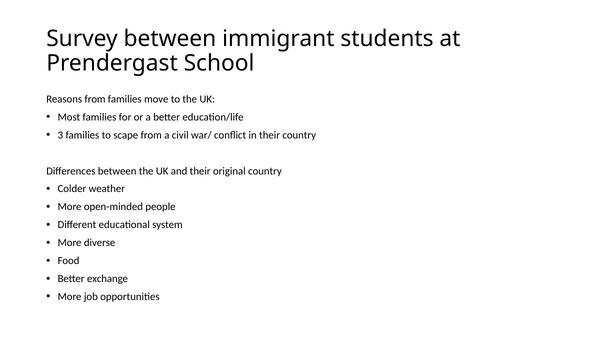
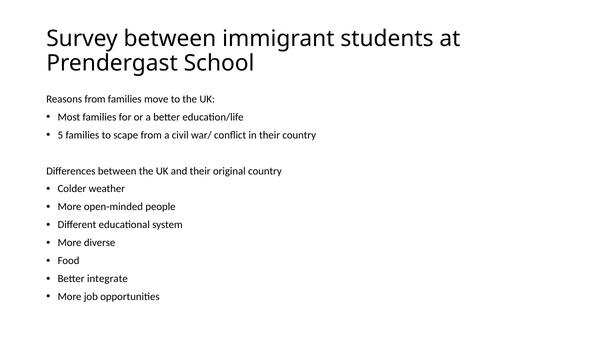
3: 3 -> 5
exchange: exchange -> integrate
